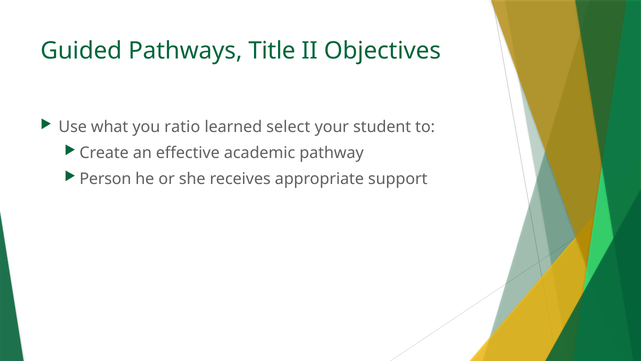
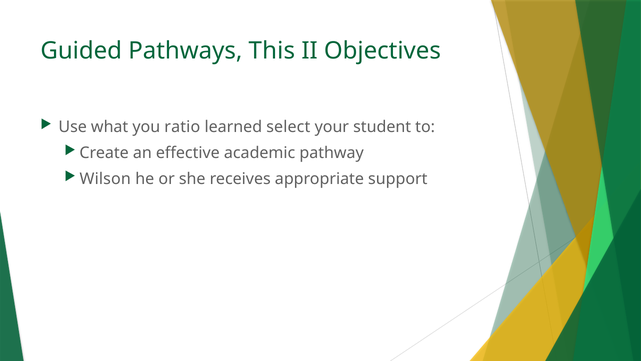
Title: Title -> This
Person: Person -> Wilson
